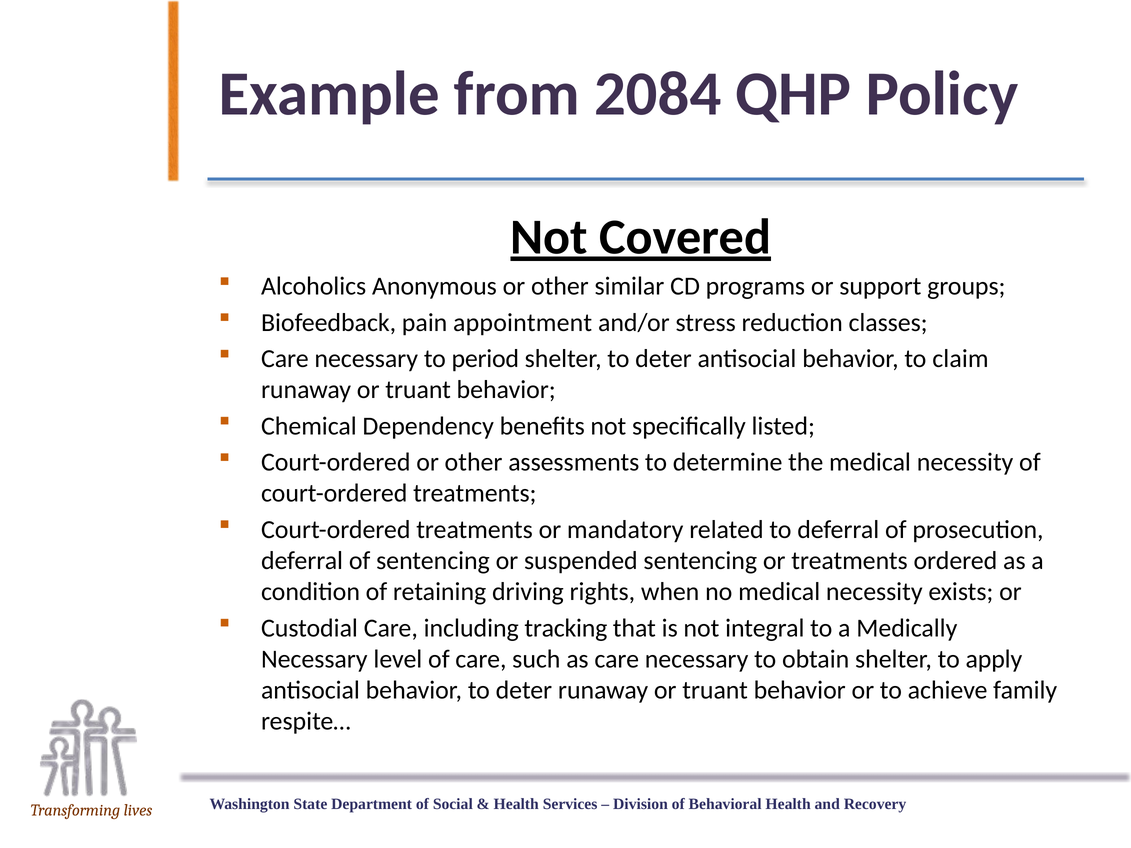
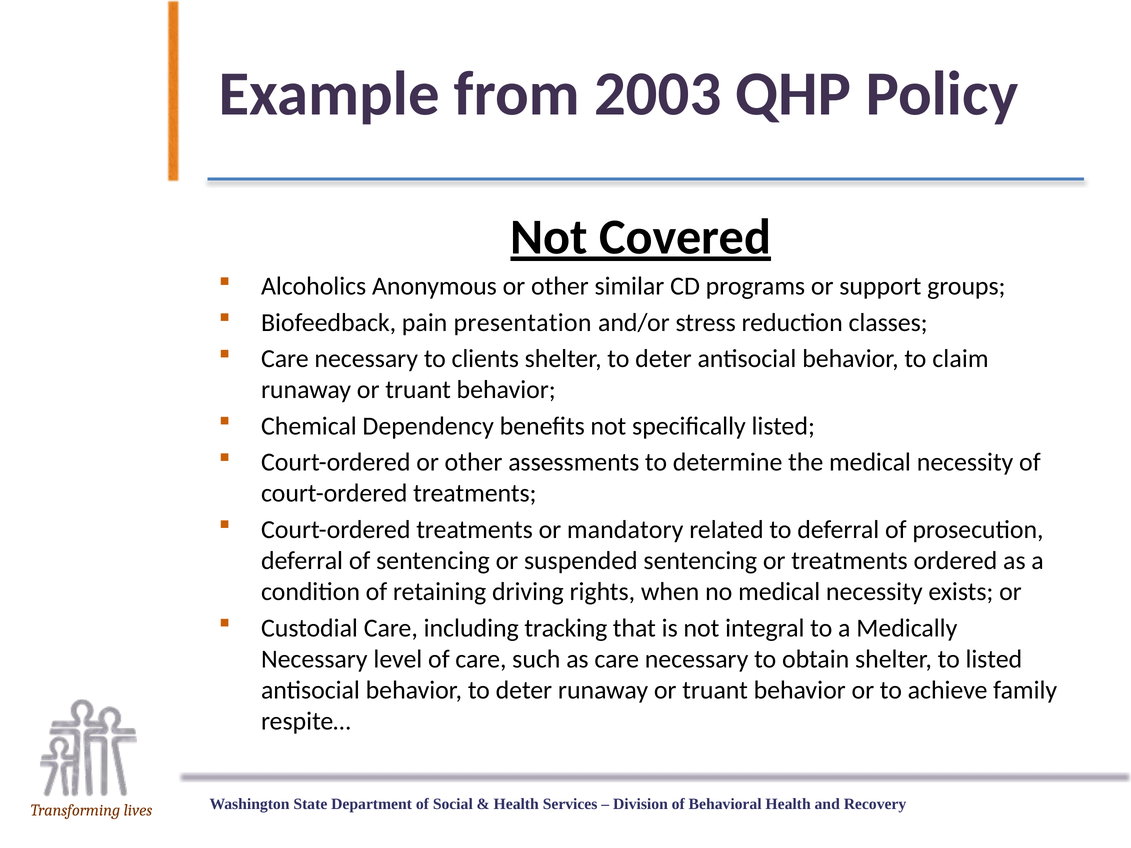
2084: 2084 -> 2003
appointment: appointment -> presentation
period: period -> clients
to apply: apply -> listed
